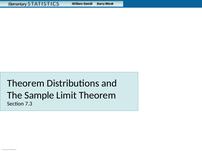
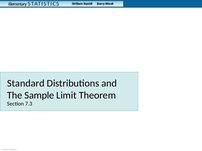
Theorem at (26, 84): Theorem -> Standard
